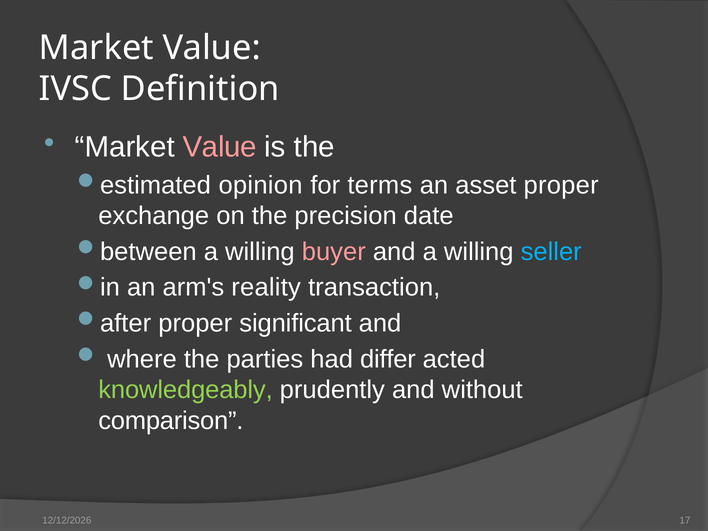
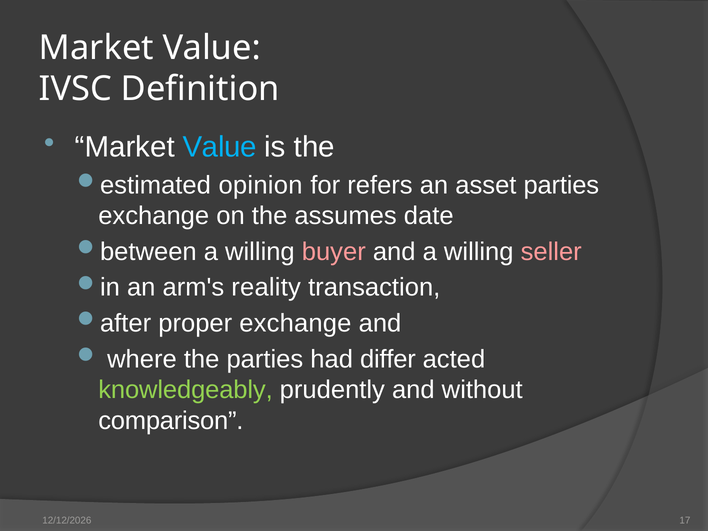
Value at (220, 147) colour: pink -> light blue
terms: terms -> refers
asset proper: proper -> parties
precision: precision -> assumes
seller colour: light blue -> pink
proper significant: significant -> exchange
